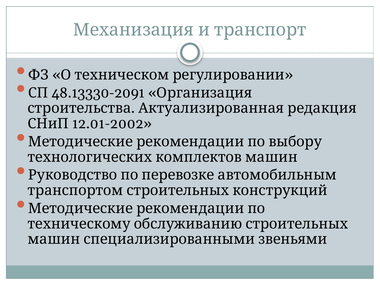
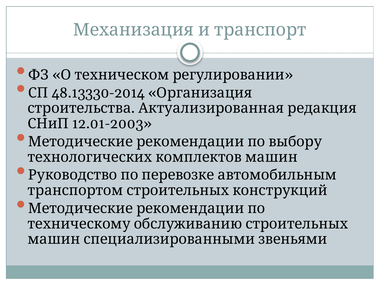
48.13330-2091: 48.13330-2091 -> 48.13330-2014
12.01-2002: 12.01-2002 -> 12.01-2003
